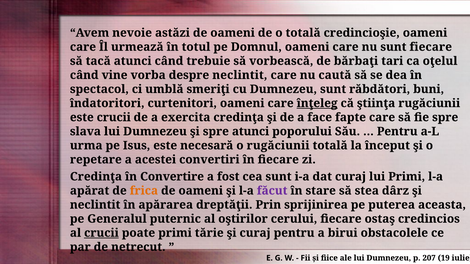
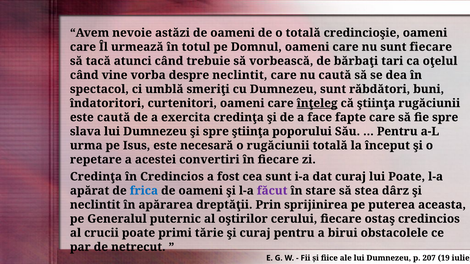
este crucii: crucii -> caută
spre atunci: atunci -> ştiinţa
în Convertire: Convertire -> Credincios
lui Primi: Primi -> Poate
frica colour: orange -> blue
crucii at (101, 233) underline: present -> none
